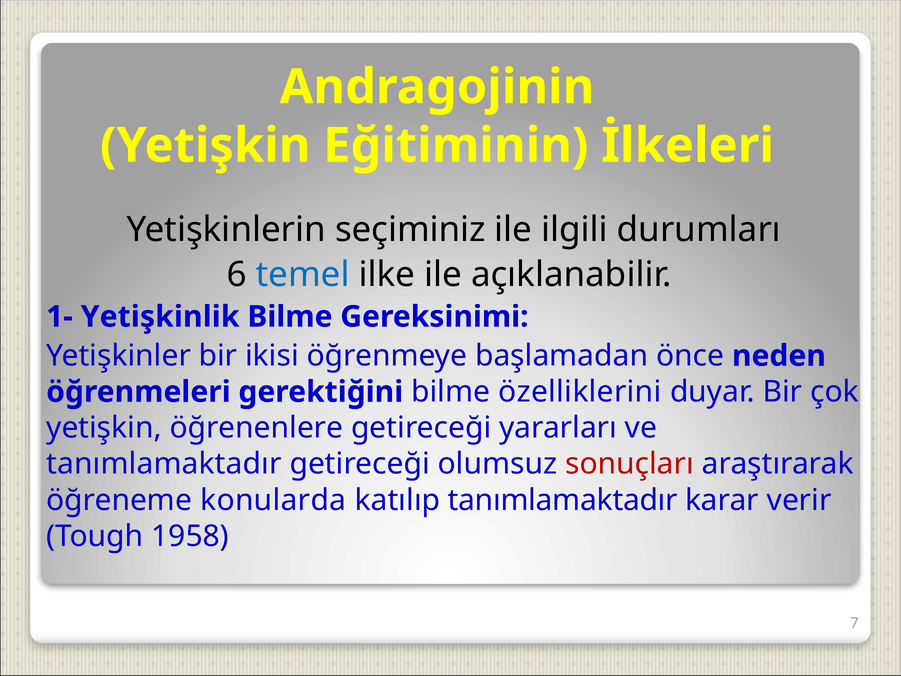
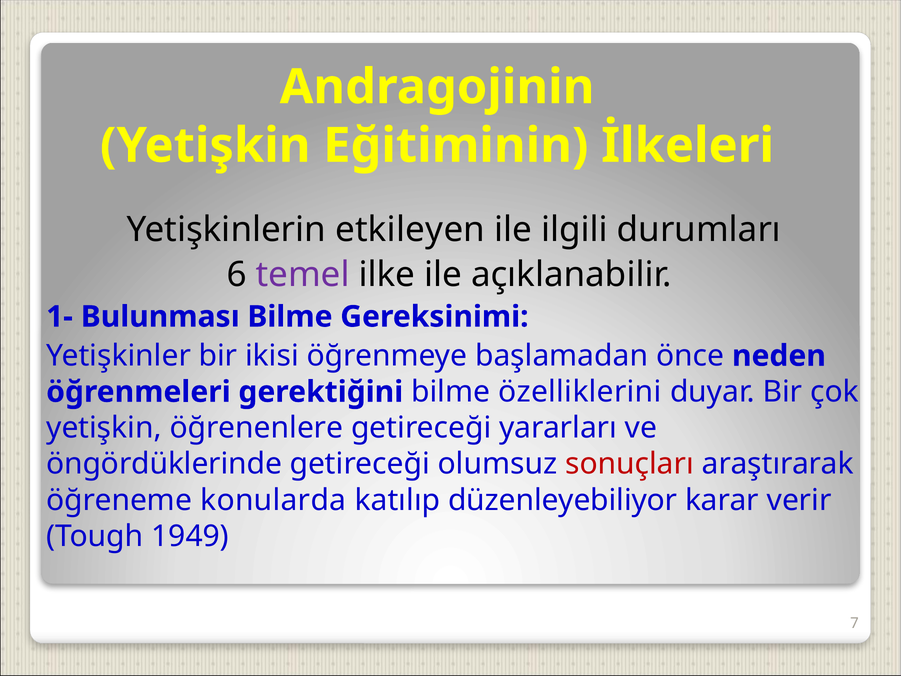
seçiminiz: seçiminiz -> etkileyen
temel colour: blue -> purple
Yetişkinlik: Yetişkinlik -> Bulunması
tanımlamaktadır at (164, 464): tanımlamaktadır -> öngördüklerinde
katılıp tanımlamaktadır: tanımlamaktadır -> düzenleyebiliyor
1958: 1958 -> 1949
